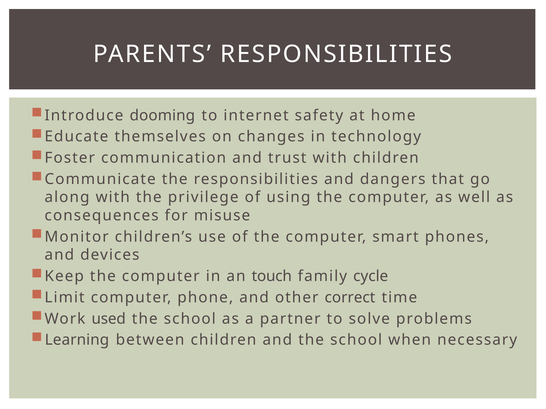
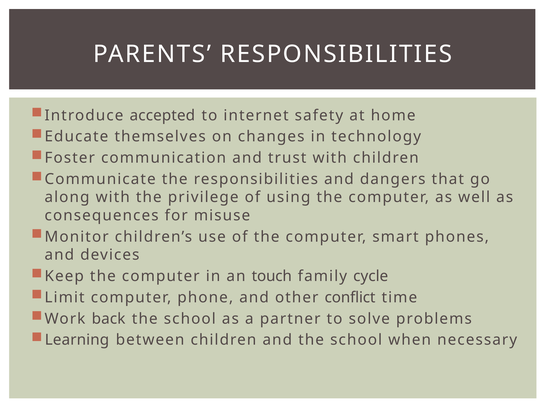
dooming: dooming -> accepted
correct: correct -> conflict
used: used -> back
